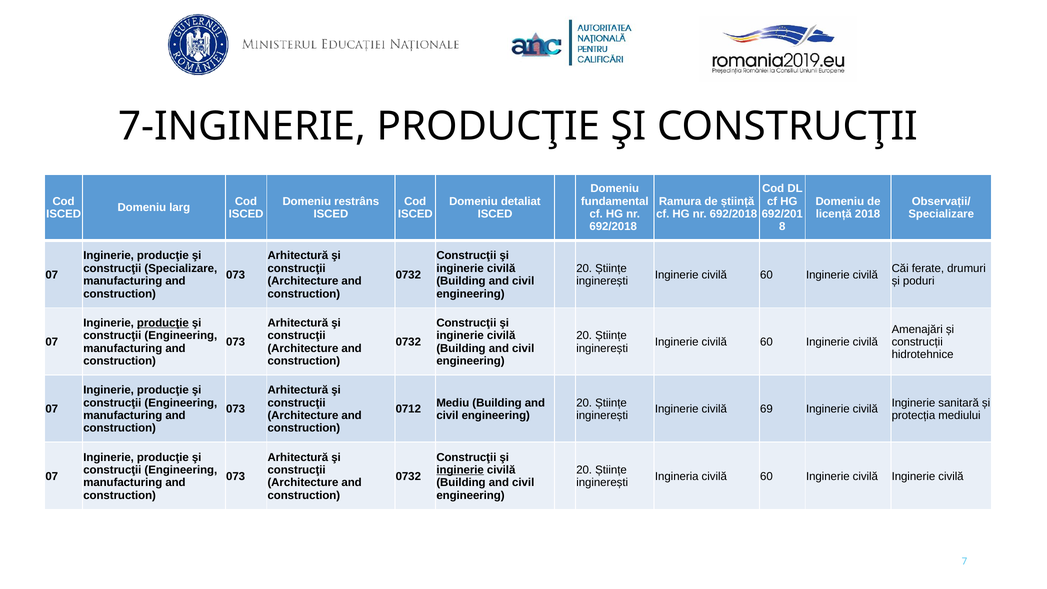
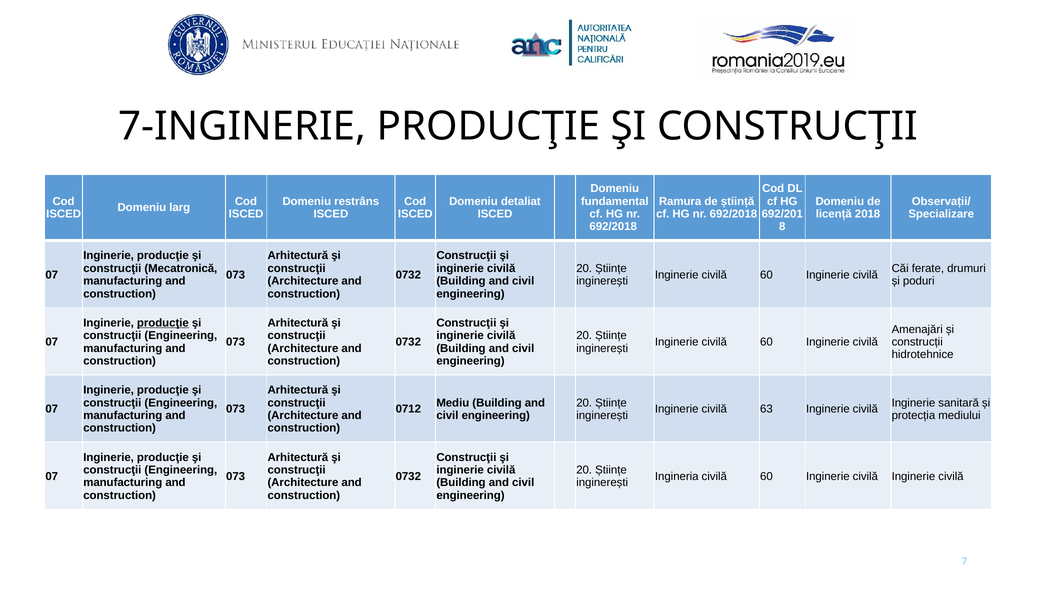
construcţii Specializare: Specializare -> Mecatronică
69: 69 -> 63
inginerie at (460, 470) underline: present -> none
